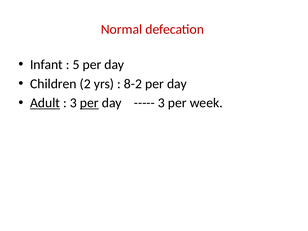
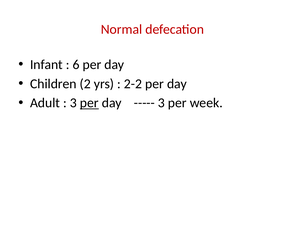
5: 5 -> 6
8-2: 8-2 -> 2-2
Adult underline: present -> none
